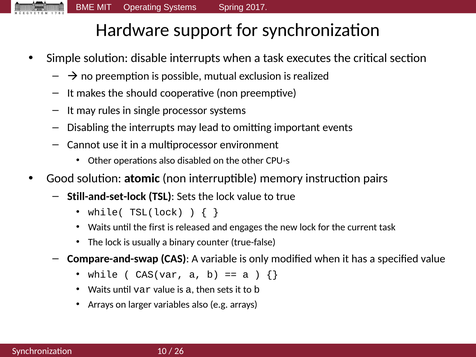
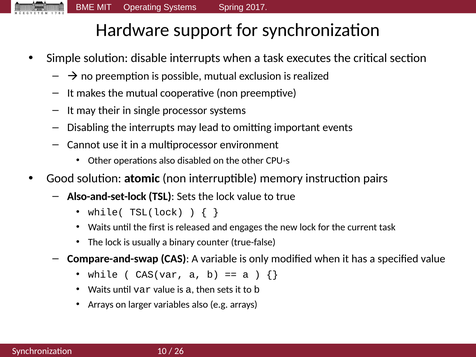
the should: should -> mutual
rules: rules -> their
Still-and-set-lock: Still-and-set-lock -> Also-and-set-lock
